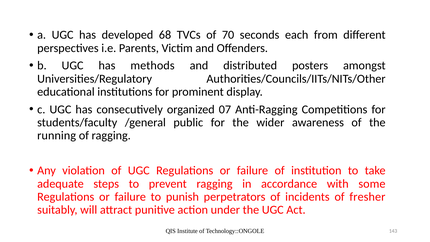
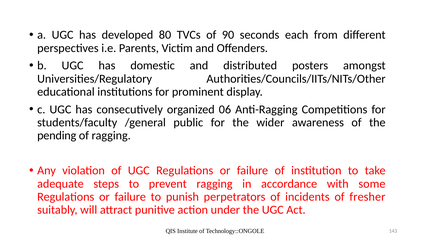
68: 68 -> 80
70: 70 -> 90
methods: methods -> domestic
07: 07 -> 06
running: running -> pending
